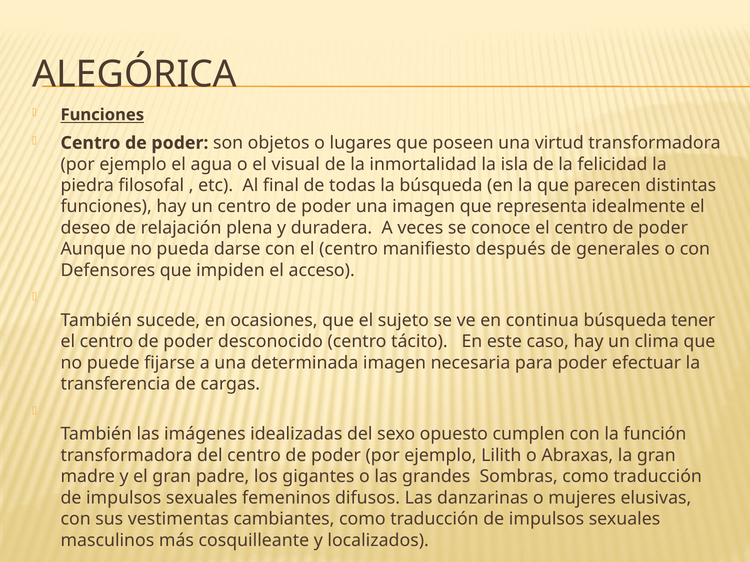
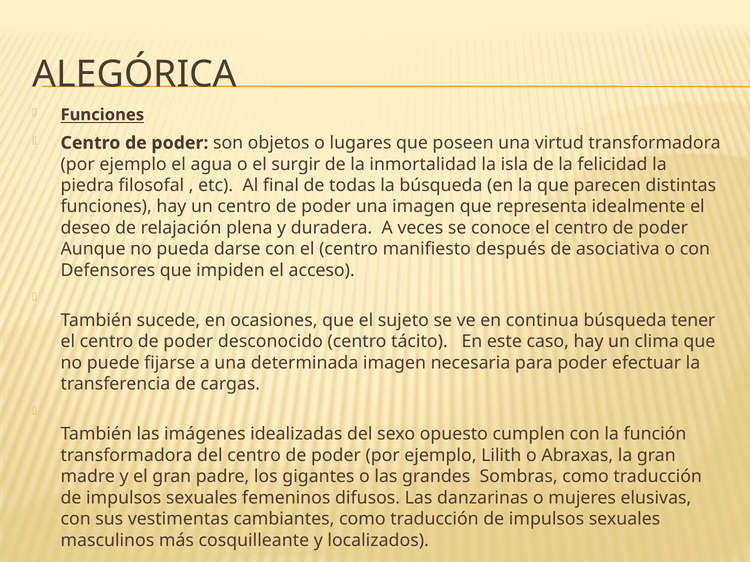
visual: visual -> surgir
generales: generales -> asociativa
